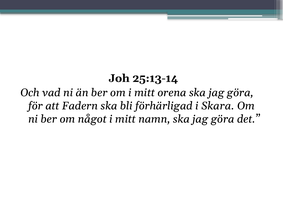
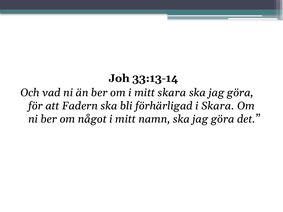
25:13-14: 25:13-14 -> 33:13-14
mitt orena: orena -> skara
